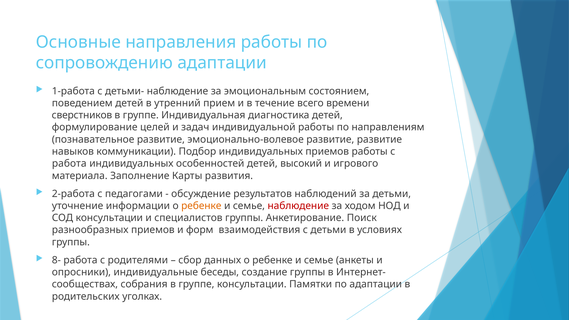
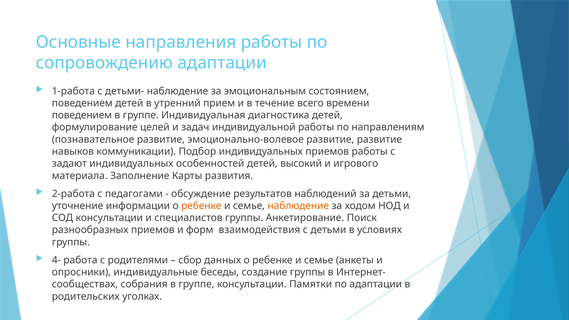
сверстников at (82, 115): сверстников -> поведением
работа at (69, 164): работа -> задают
наблюдение at (298, 206) colour: red -> orange
8-: 8- -> 4-
